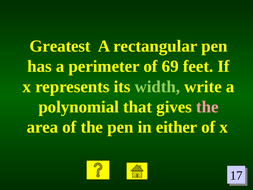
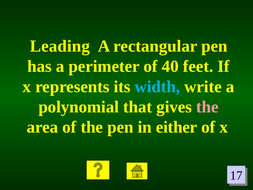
Greatest: Greatest -> Leading
69: 69 -> 40
width colour: light green -> light blue
